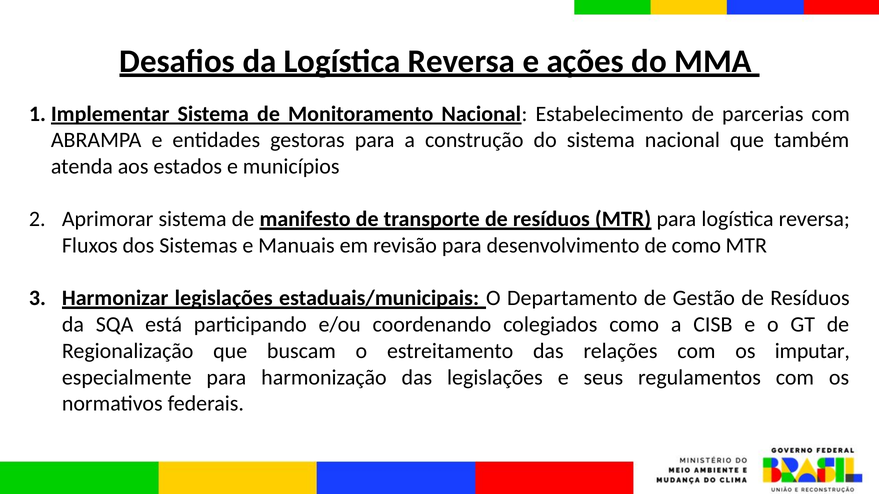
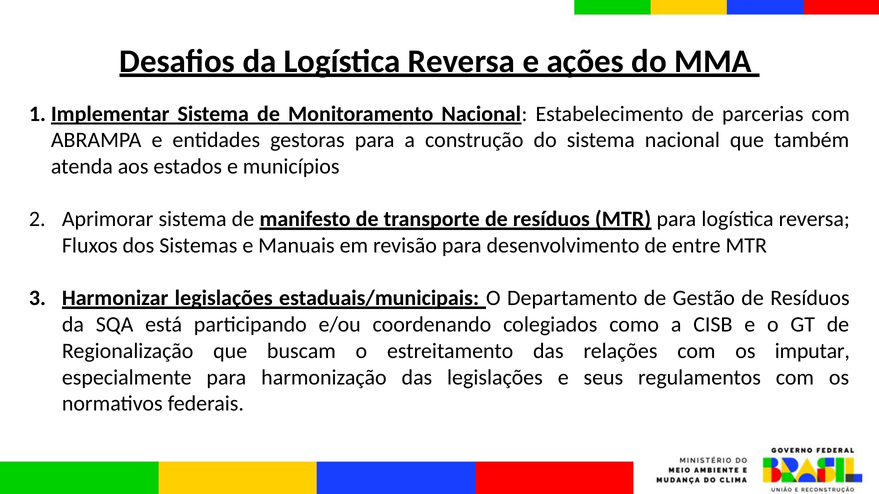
de como: como -> entre
